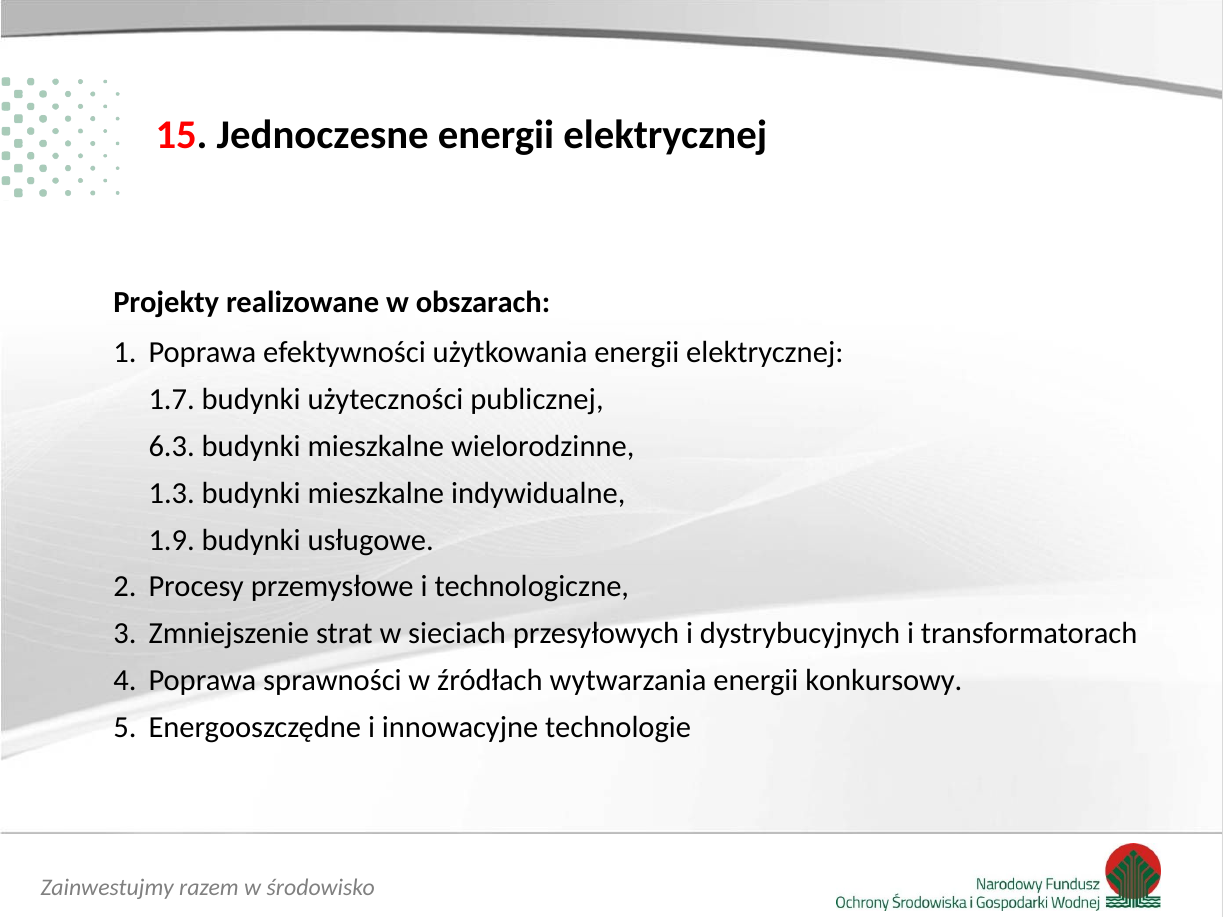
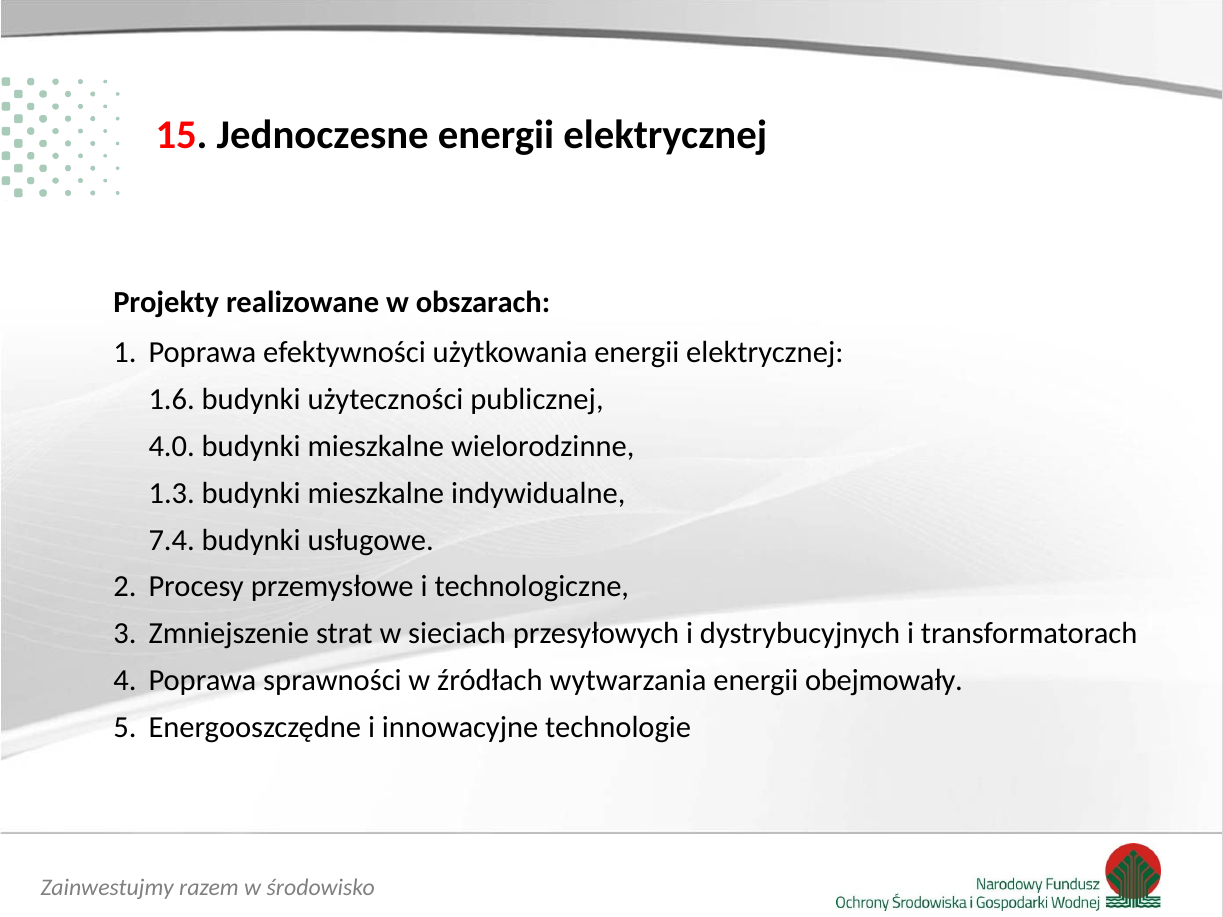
1.7: 1.7 -> 1.6
6.3: 6.3 -> 4.0
1.9: 1.9 -> 7.4
konkursowy: konkursowy -> obejmowały
